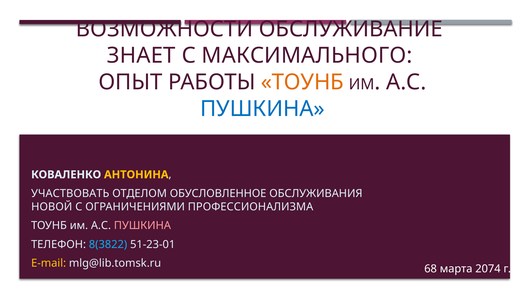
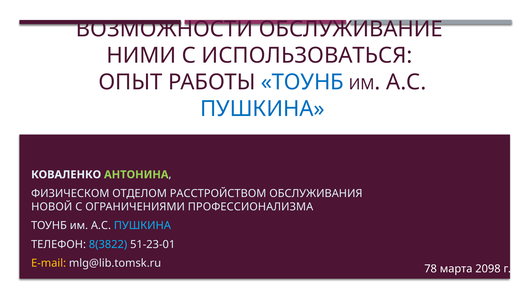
ЗНАЕТ: ЗНАЕТ -> НИМИ
МАКСИМАЛЬНОГО: МАКСИМАЛЬНОГО -> ИСПОЛЬЗОВАТЬСЯ
ТОУНБ at (302, 82) colour: orange -> blue
АНТОНИНА colour: yellow -> light green
УЧАСТВОВАТЬ: УЧАСТВОВАТЬ -> ФИЗИЧЕСКОМ
ОБУСЛОВЛЕННОЕ: ОБУСЛОВЛЕННОЕ -> РАССТРОЙСТВОМ
ПУШКИНА at (142, 225) colour: pink -> light blue
68: 68 -> 78
2074: 2074 -> 2098
